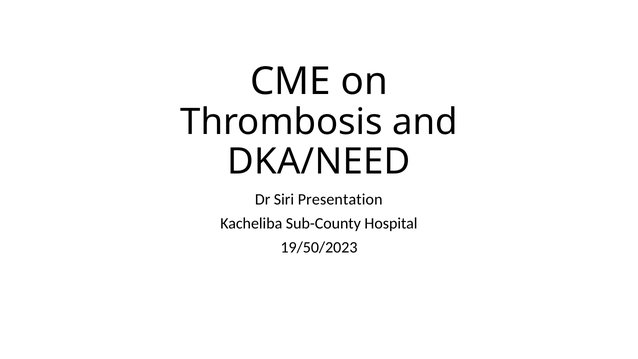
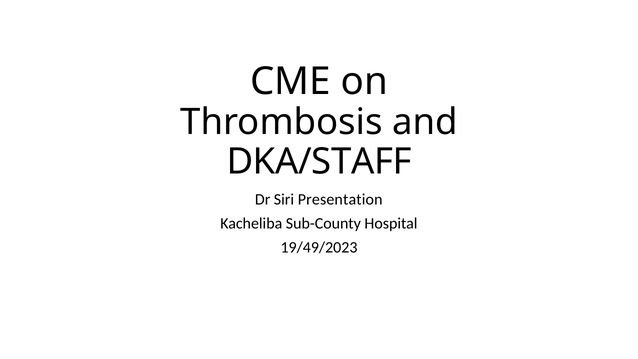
DKA/NEED: DKA/NEED -> DKA/STAFF
19/50/2023: 19/50/2023 -> 19/49/2023
